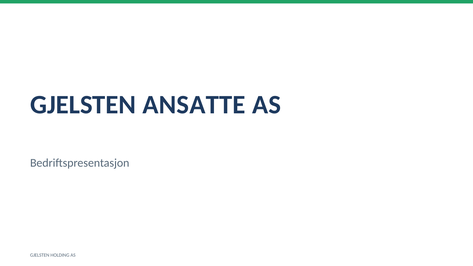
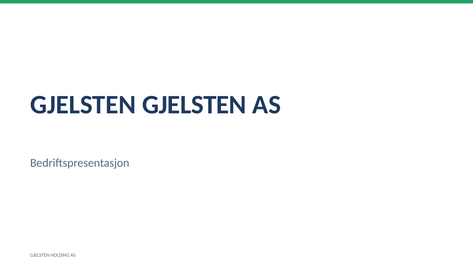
GJELSTEN ANSATTE: ANSATTE -> GJELSTEN
